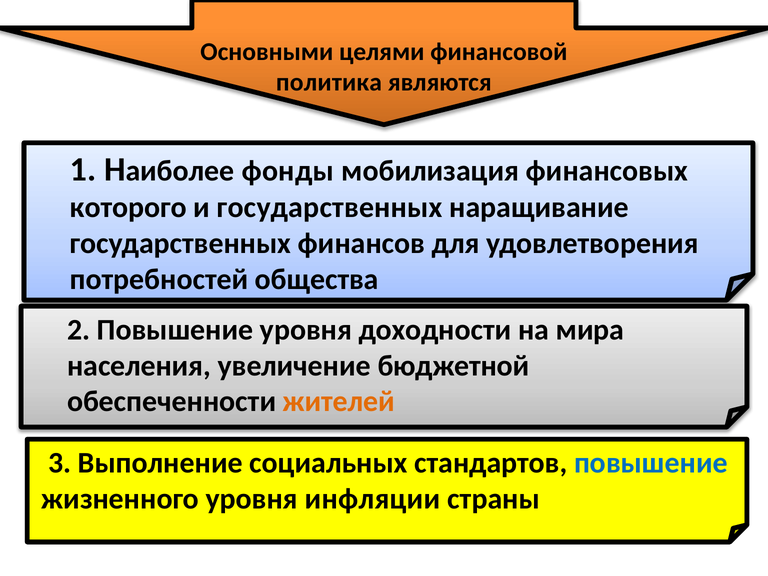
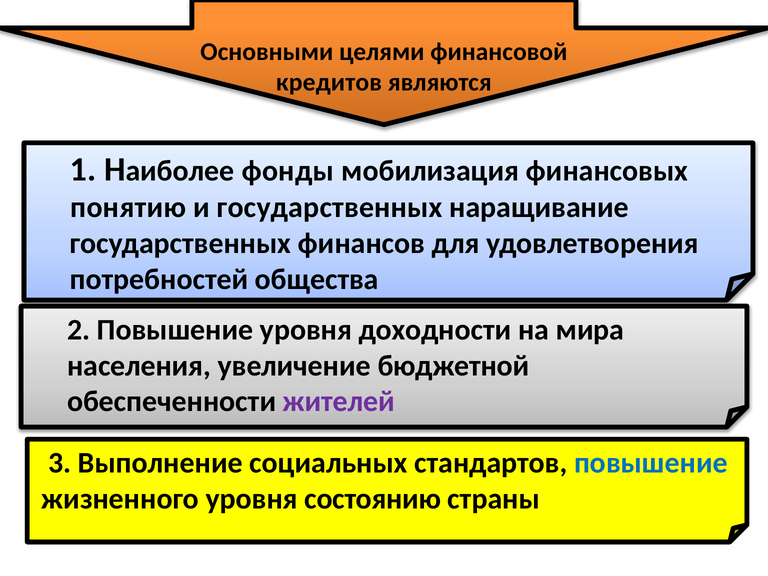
политика: политика -> кредитов
которого: которого -> понятию
жителей colour: orange -> purple
инфляции: инфляции -> состоянию
